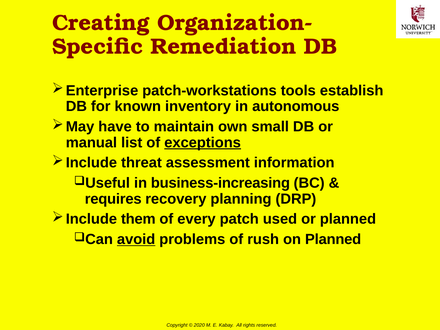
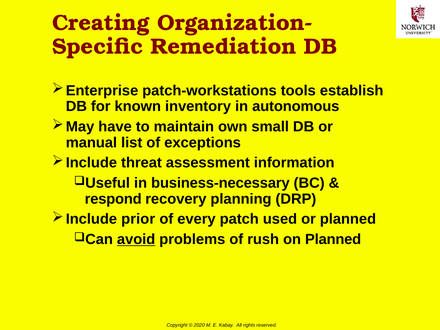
exceptions underline: present -> none
business-increasing: business-increasing -> business-necessary
requires: requires -> respond
them: them -> prior
